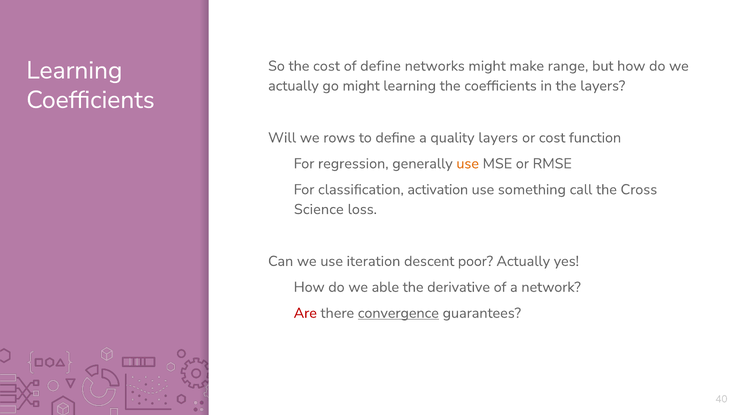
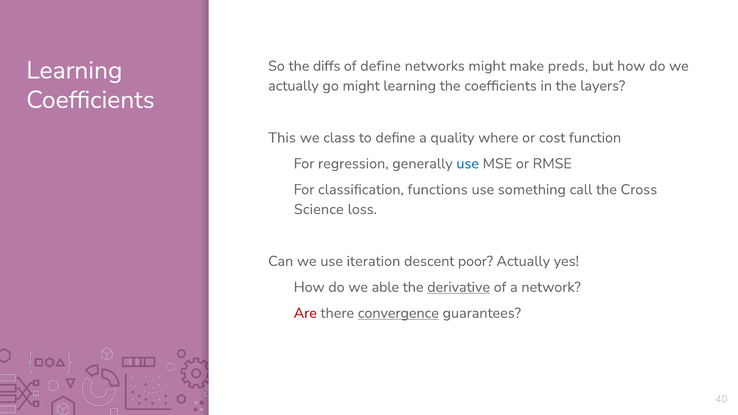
the cost: cost -> diffs
range: range -> preds
Will: Will -> This
rows: rows -> class
quality layers: layers -> where
use at (468, 164) colour: orange -> blue
activation: activation -> functions
derivative underline: none -> present
